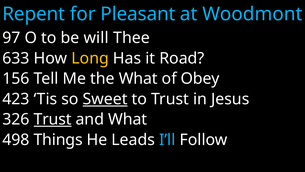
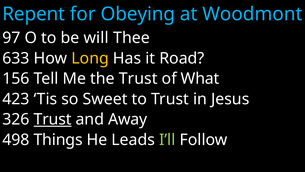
Pleasant: Pleasant -> Obeying
the What: What -> Trust
Obey: Obey -> What
Sweet underline: present -> none
and What: What -> Away
I’ll colour: light blue -> light green
